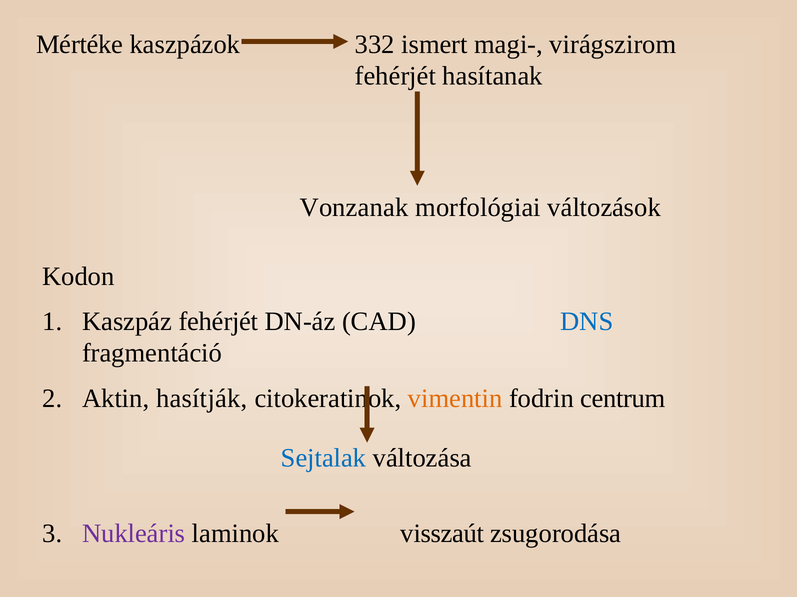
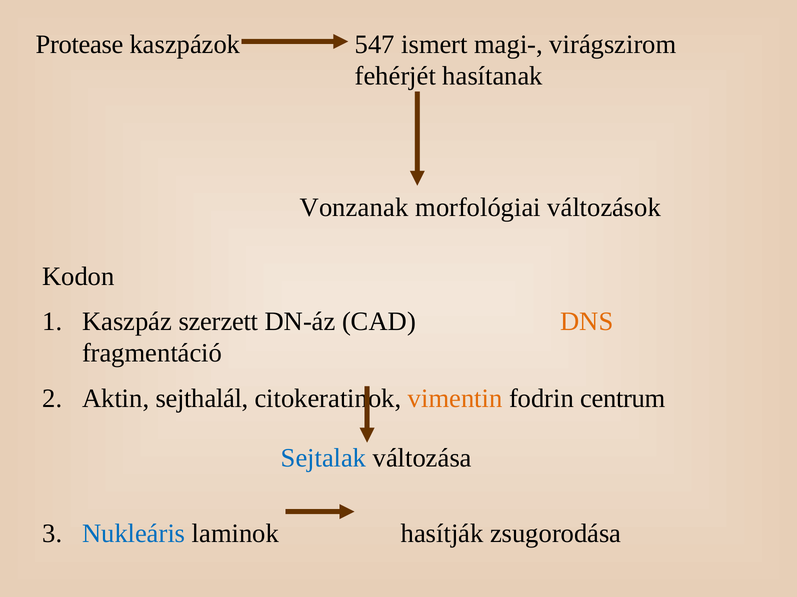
Mértéke: Mértéke -> Protease
332: 332 -> 547
Kaszpáz fehérjét: fehérjét -> szerzett
DNS colour: blue -> orange
hasítják: hasítják -> sejthalál
Nukleáris colour: purple -> blue
visszaút: visszaút -> hasítják
